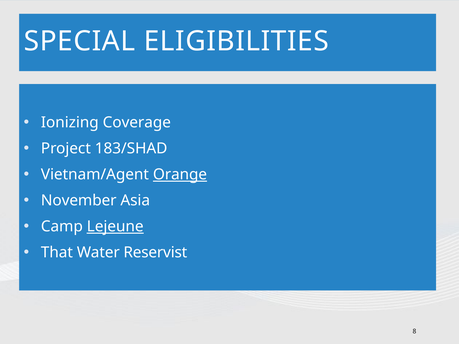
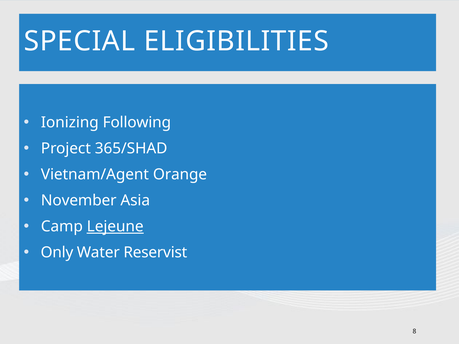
Coverage: Coverage -> Following
183/SHAD: 183/SHAD -> 365/SHAD
Orange underline: present -> none
That: That -> Only
